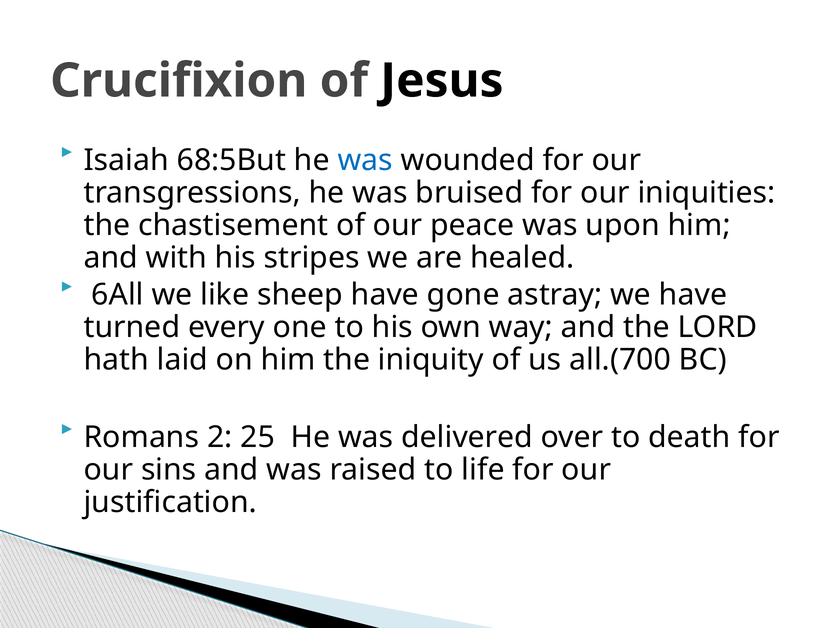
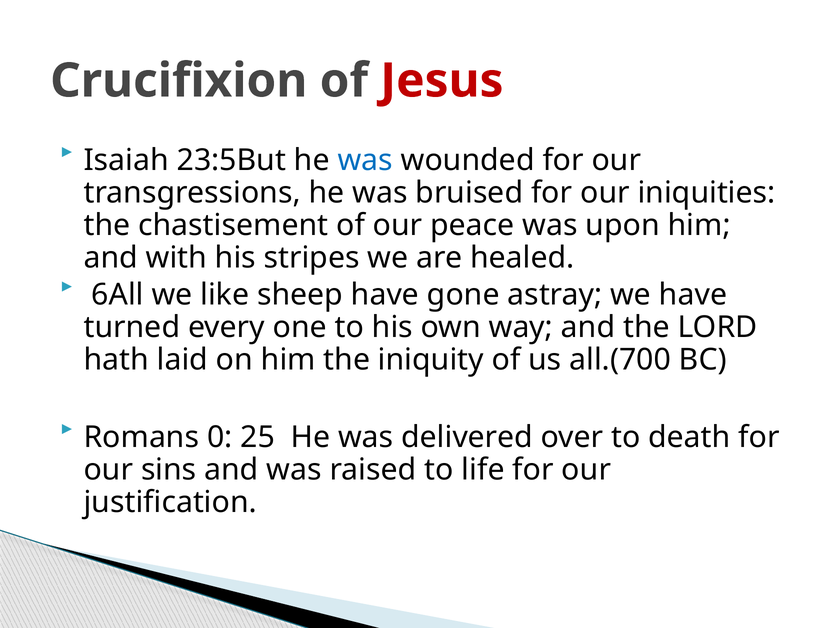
Jesus colour: black -> red
68:5But: 68:5But -> 23:5But
2: 2 -> 0
